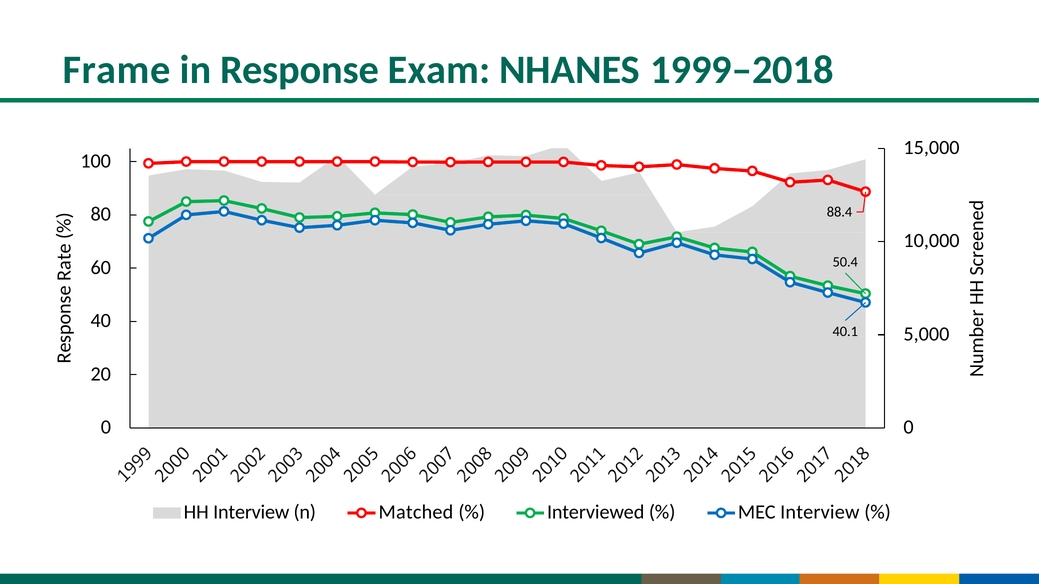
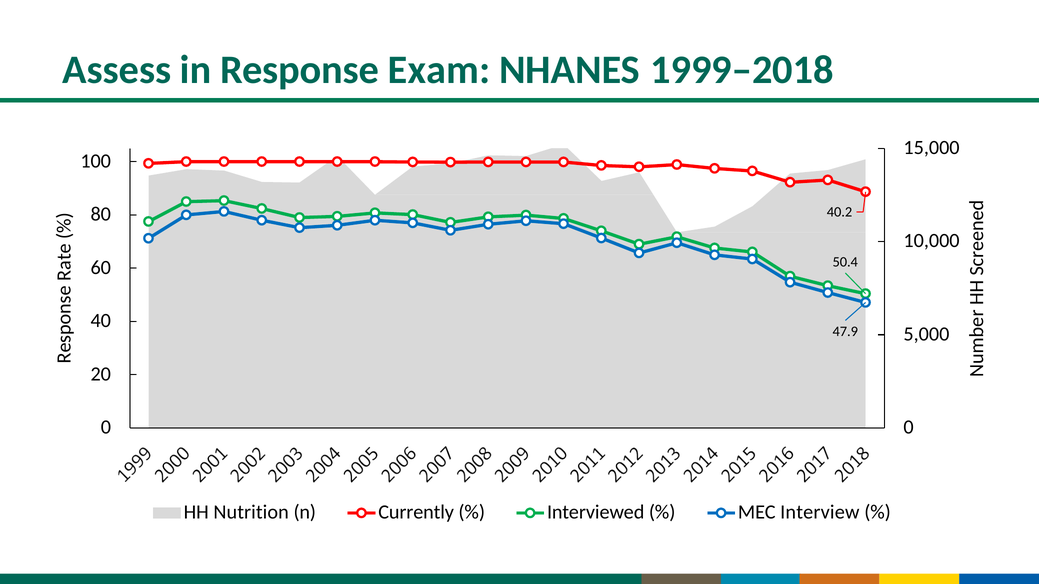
Frame: Frame -> Assess
88.4: 88.4 -> 40.2
40.1: 40.1 -> 47.9
HH Interview: Interview -> Nutrition
Matched: Matched -> Currently
